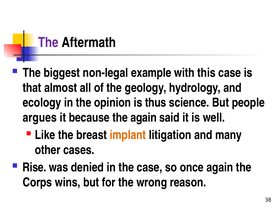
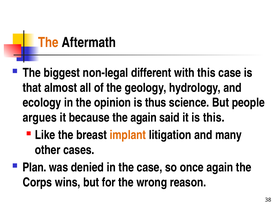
The at (48, 42) colour: purple -> orange
example: example -> different
is well: well -> this
Rise: Rise -> Plan
